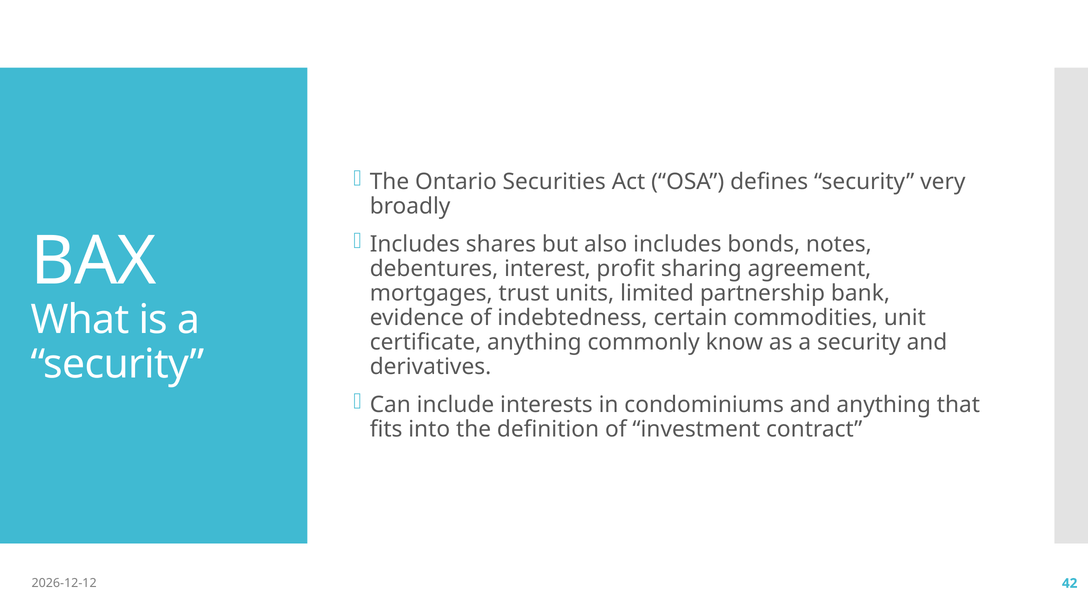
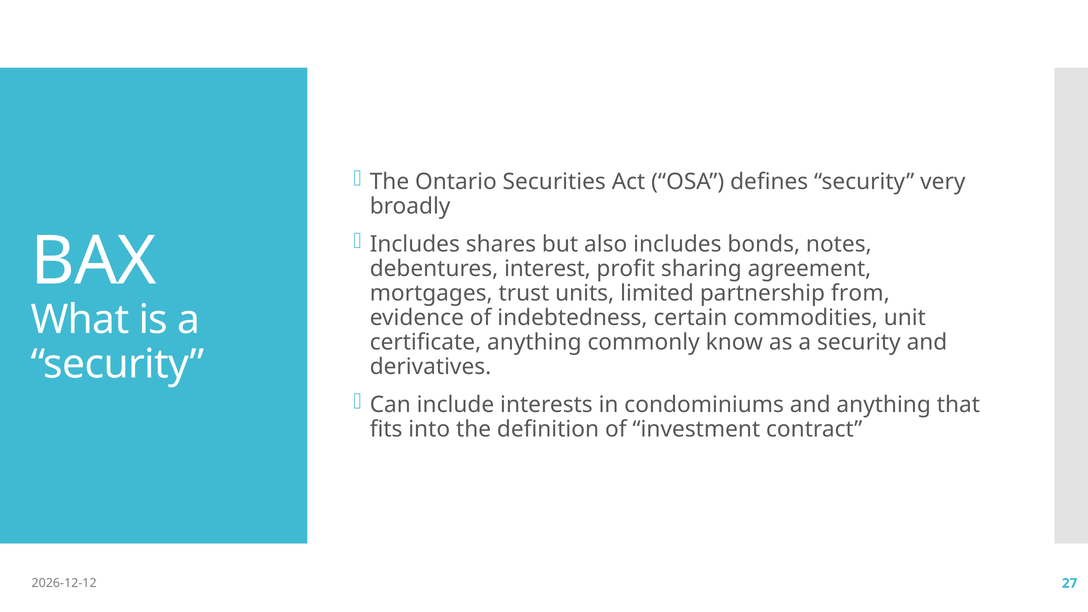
bank: bank -> from
42: 42 -> 27
